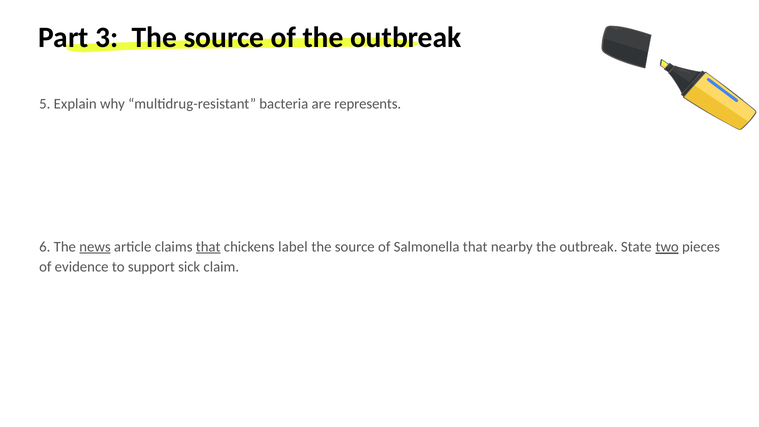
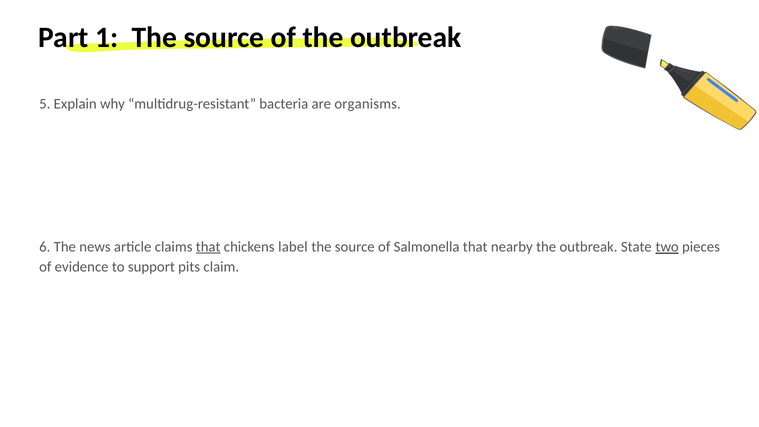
3: 3 -> 1
represents: represents -> organisms
news underline: present -> none
sick: sick -> pits
